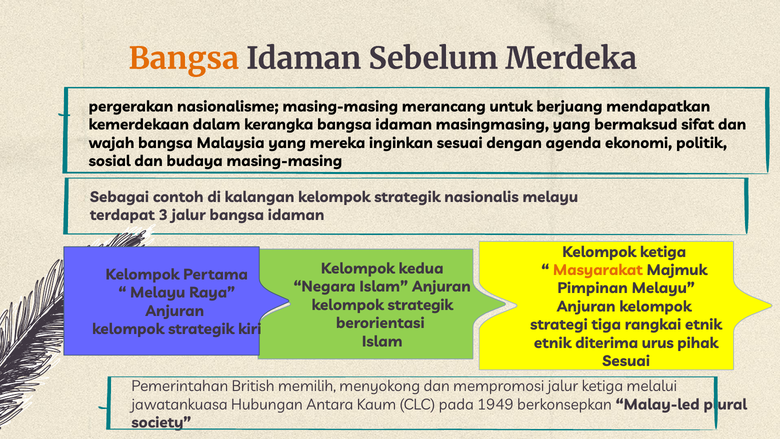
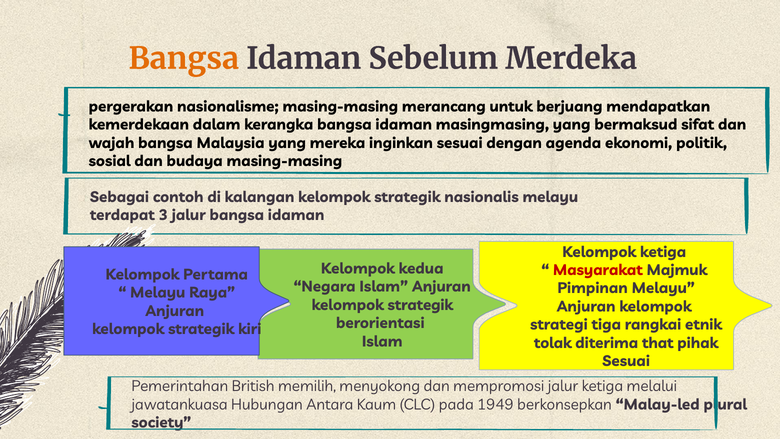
Masyarakat colour: orange -> red
etnik at (553, 343): etnik -> tolak
urus: urus -> that
